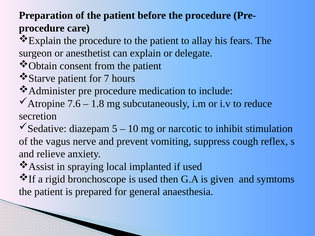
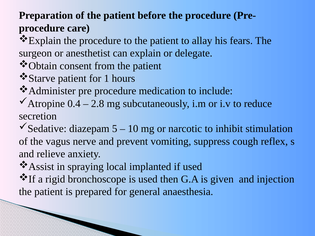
7: 7 -> 1
7.6: 7.6 -> 0.4
1.8: 1.8 -> 2.8
symtoms: symtoms -> injection
